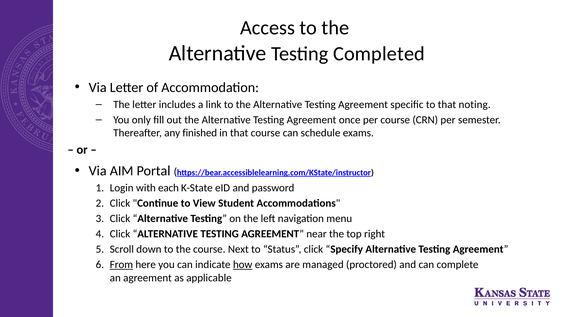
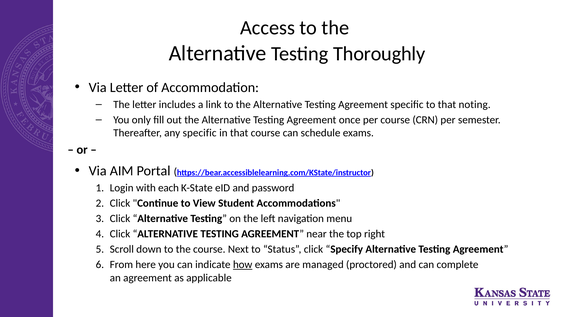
Completed: Completed -> Thoroughly
any finished: finished -> specific
From underline: present -> none
